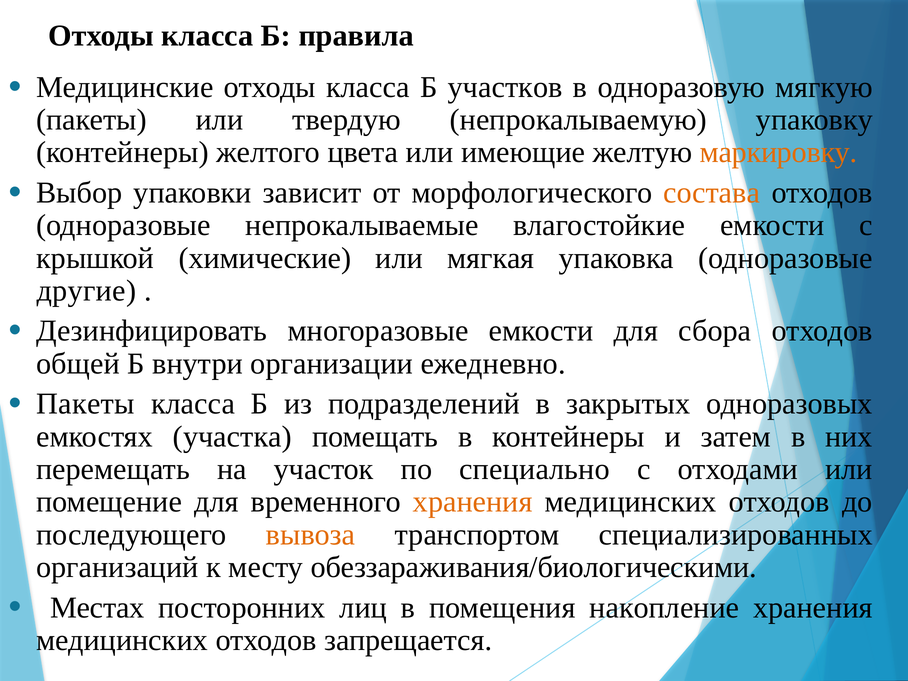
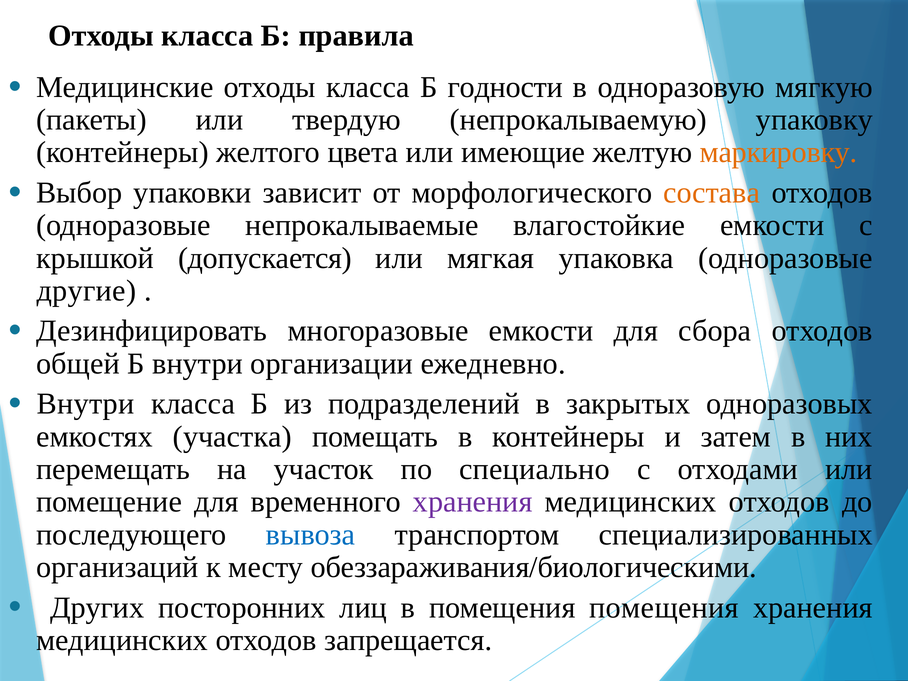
участков: участков -> годности
химические: химические -> допускается
Пакеты at (86, 404): Пакеты -> Внутри
хранения at (473, 502) colour: orange -> purple
вывоза colour: orange -> blue
Местах: Местах -> Других
помещения накопление: накопление -> помещения
